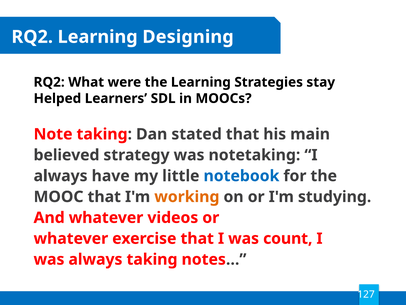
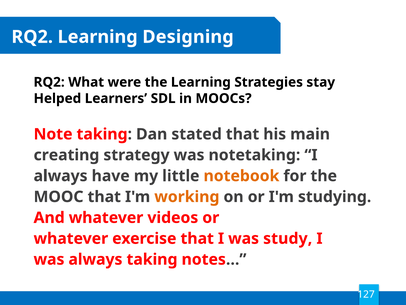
believed: believed -> creating
notebook colour: blue -> orange
count: count -> study
